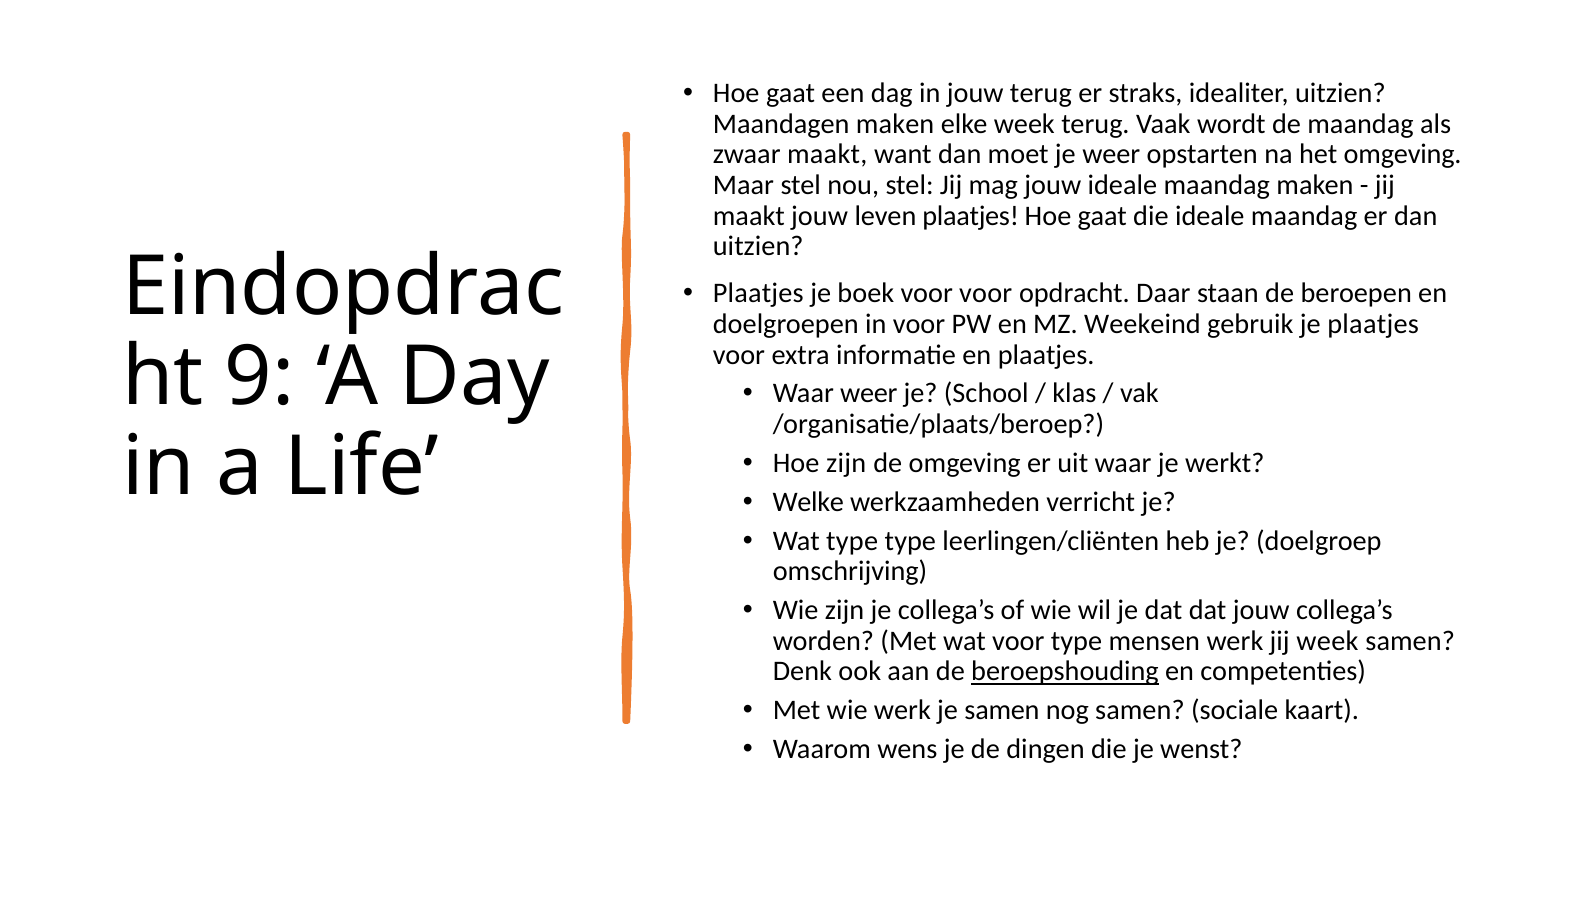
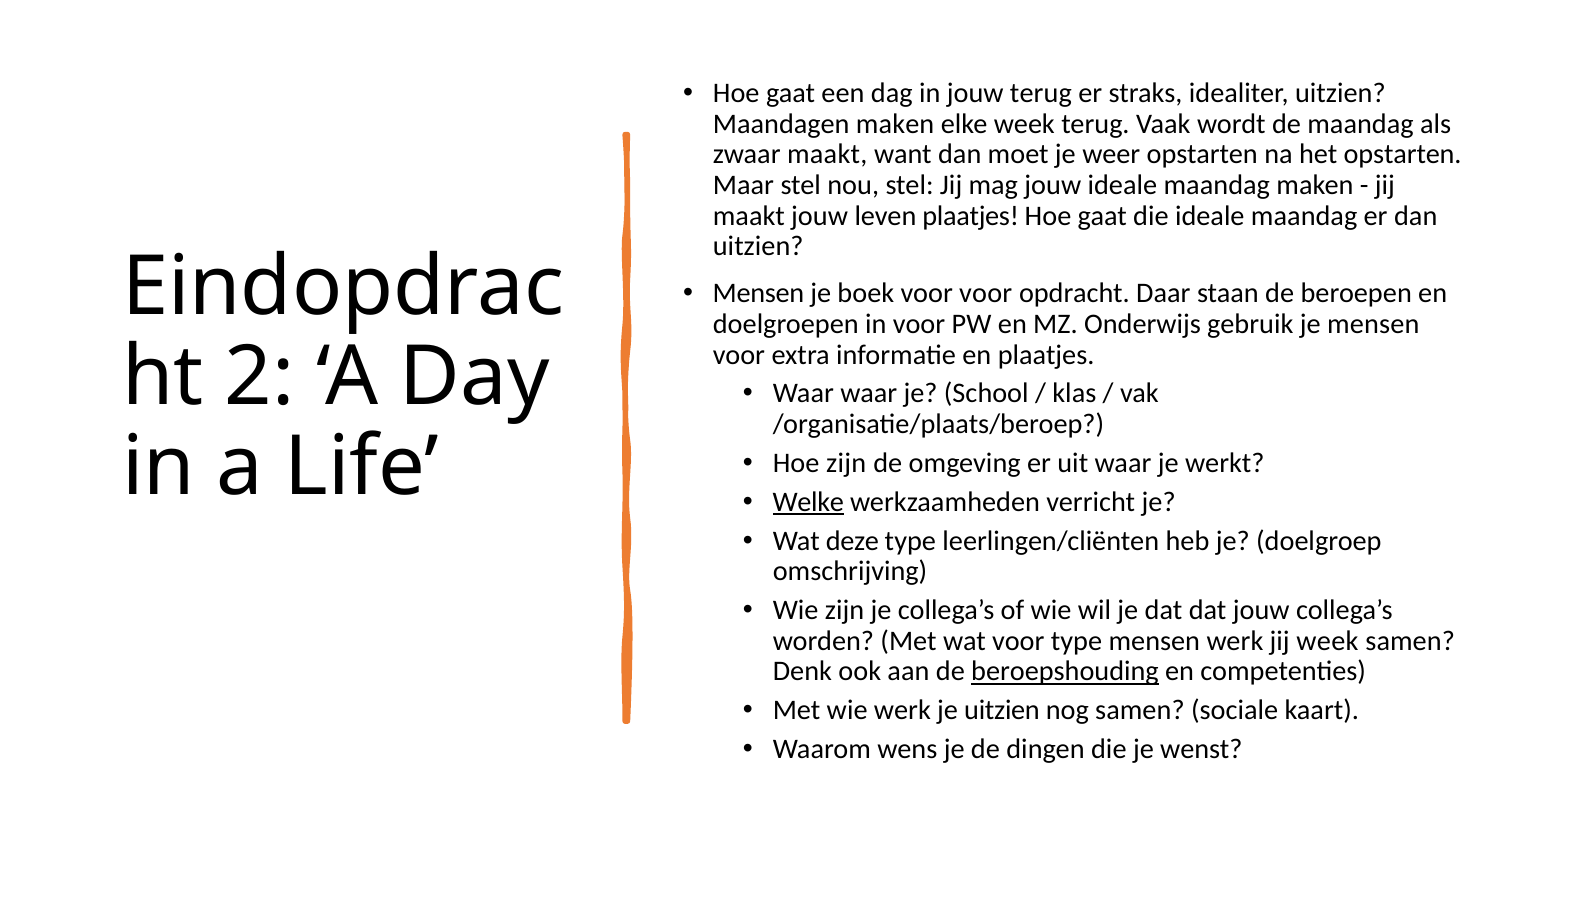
het omgeving: omgeving -> opstarten
Plaatjes at (758, 293): Plaatjes -> Mensen
Weekeind: Weekeind -> Onderwijs
je plaatjes: plaatjes -> mensen
9: 9 -> 2
Waar weer: weer -> waar
Welke underline: none -> present
Wat type: type -> deze
je samen: samen -> uitzien
